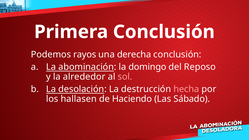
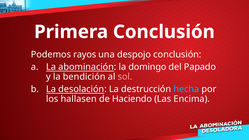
derecha: derecha -> despojo
Reposo: Reposo -> Papado
alrededor: alrededor -> bendición
hecha colour: pink -> light blue
Sábado: Sábado -> Encima
